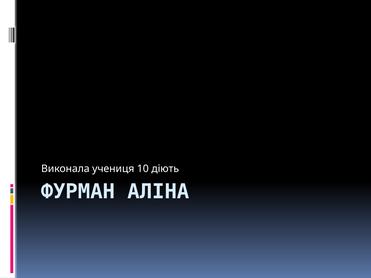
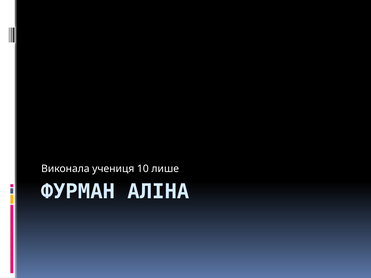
діють: діють -> лише
